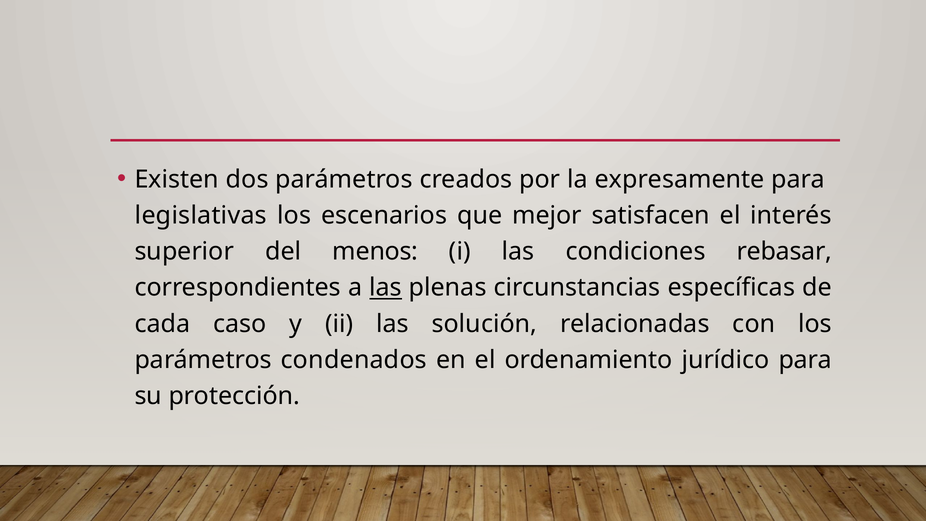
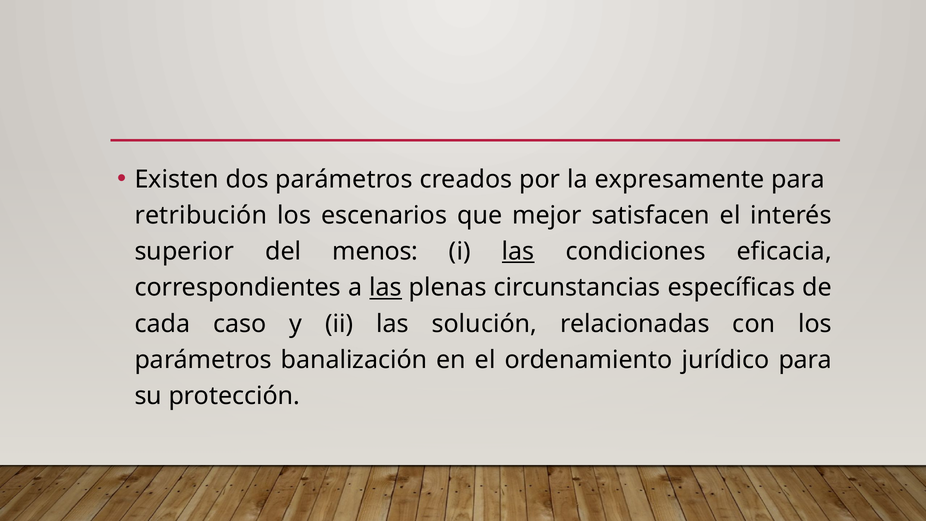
legislativas: legislativas -> retribución
las at (518, 252) underline: none -> present
rebasar: rebasar -> eficacia
condenados: condenados -> banalización
